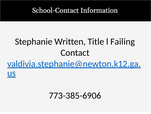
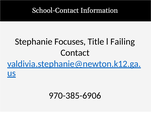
Written: Written -> Focuses
773-385-6906: 773-385-6906 -> 970-385-6906
